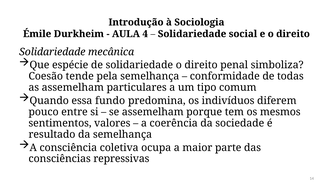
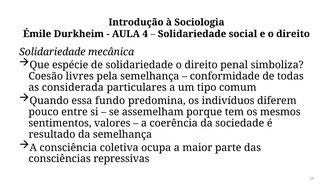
tende: tende -> livres
as assemelham: assemelham -> considerada
